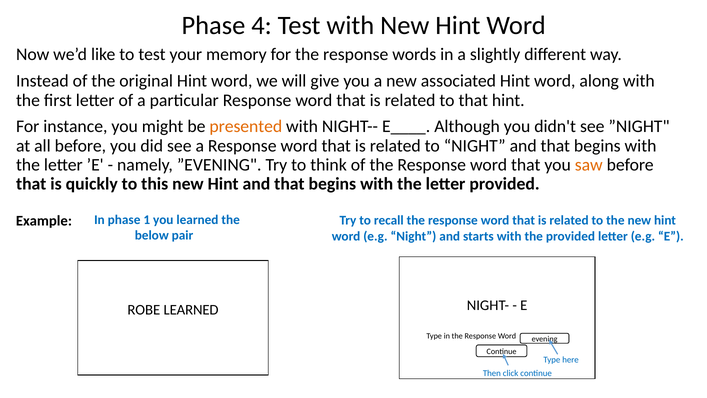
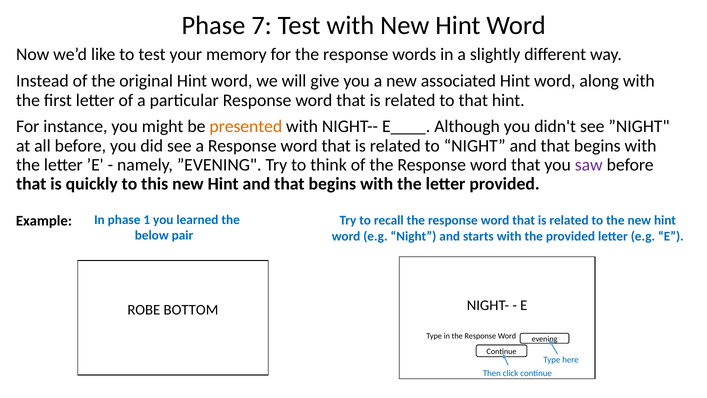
4: 4 -> 7
saw colour: orange -> purple
ROBE LEARNED: LEARNED -> BOTTOM
